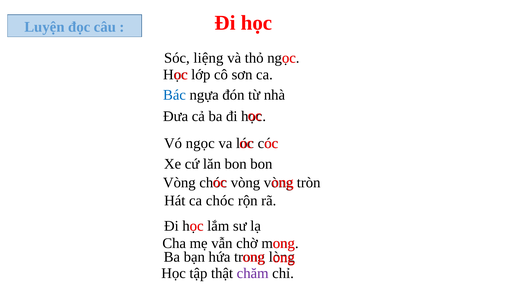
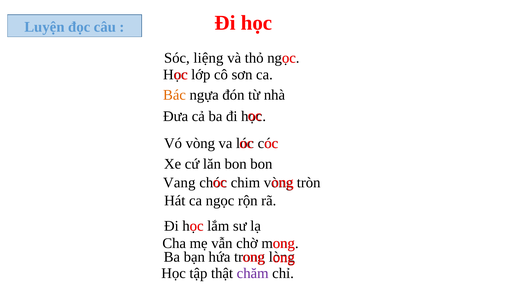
Bác colour: blue -> orange
Vó ngọc: ngọc -> vòng
Vòng at (179, 183): Vòng -> Vang
vòng at (245, 183): vòng -> chim
ca chóc: chóc -> ngọc
